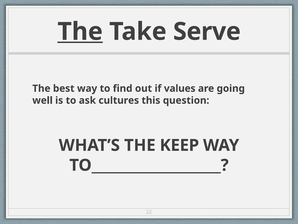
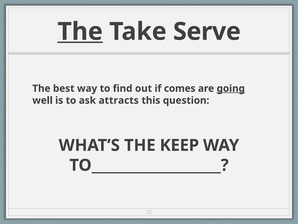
values: values -> comes
going underline: none -> present
cultures: cultures -> attracts
